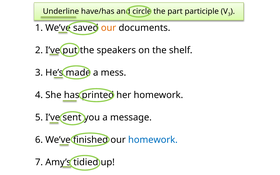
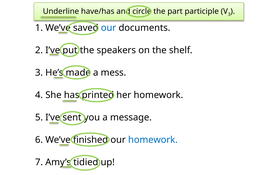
our at (109, 28) colour: orange -> blue
